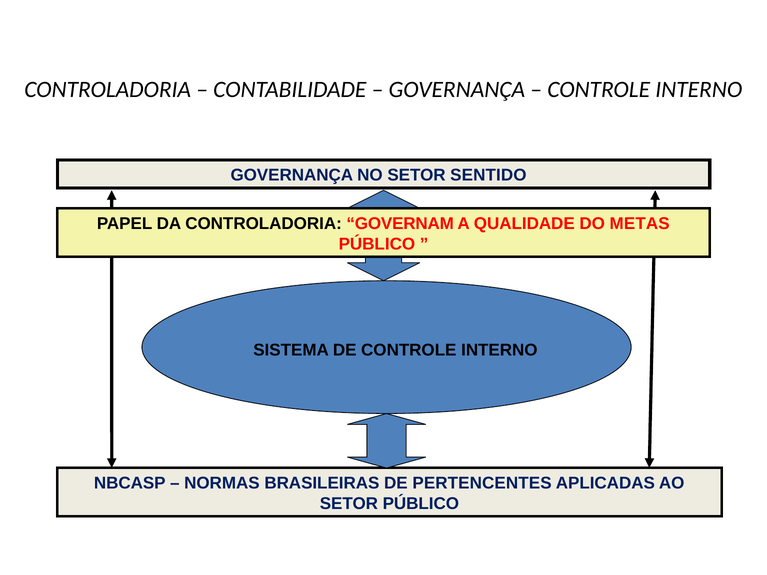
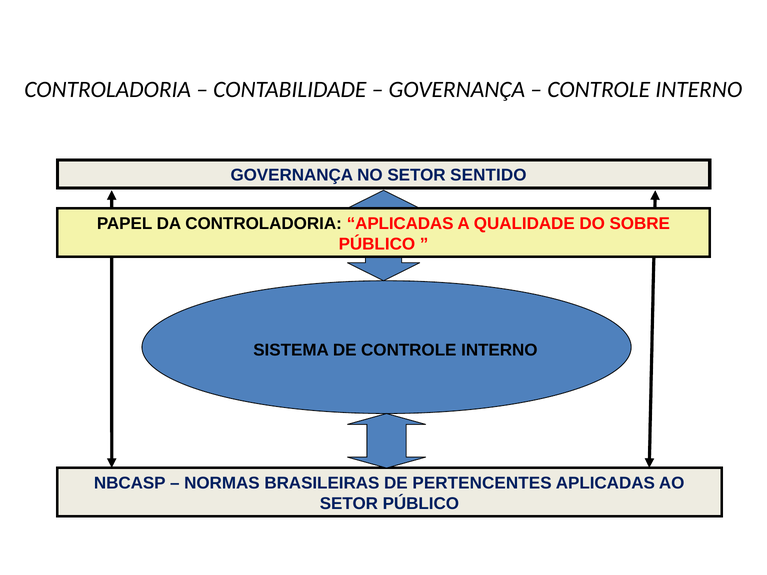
CONTROLADORIA GOVERNAM: GOVERNAM -> APLICADAS
METAS: METAS -> SOBRE
